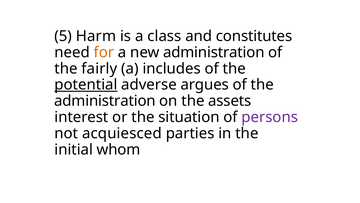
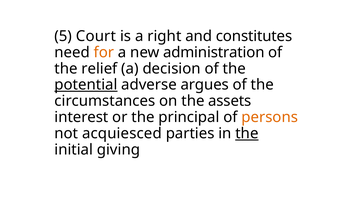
Harm: Harm -> Court
class: class -> right
fairly: fairly -> relief
includes: includes -> decision
administration at (105, 101): administration -> circumstances
situation: situation -> principal
persons colour: purple -> orange
the at (247, 133) underline: none -> present
whom: whom -> giving
